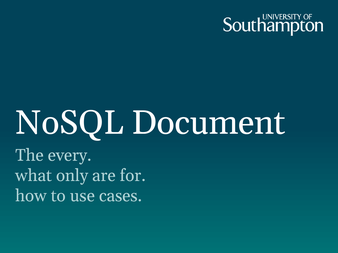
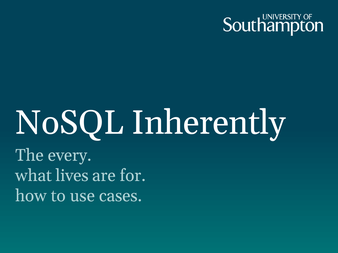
Document: Document -> Inherently
only: only -> lives
